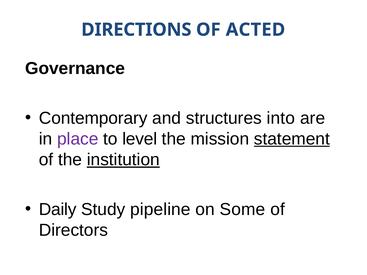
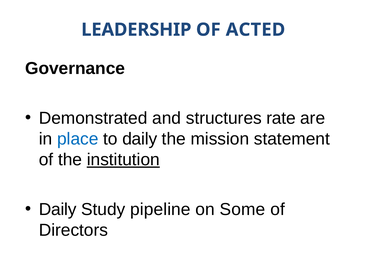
DIRECTIONS: DIRECTIONS -> LEADERSHIP
Contemporary: Contemporary -> Demonstrated
into: into -> rate
place colour: purple -> blue
to level: level -> daily
statement underline: present -> none
